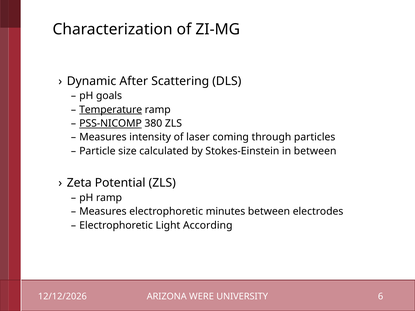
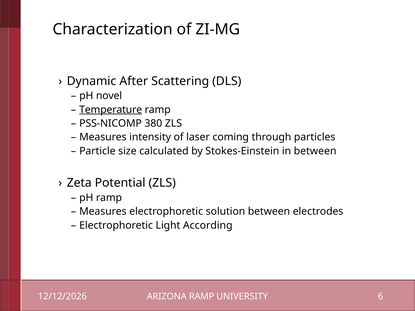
goals: goals -> novel
PSS-NICOMP underline: present -> none
minutes: minutes -> solution
ARIZONA WERE: WERE -> RAMP
